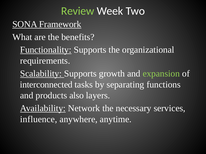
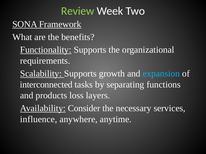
expansion colour: light green -> light blue
also: also -> loss
Network: Network -> Consider
